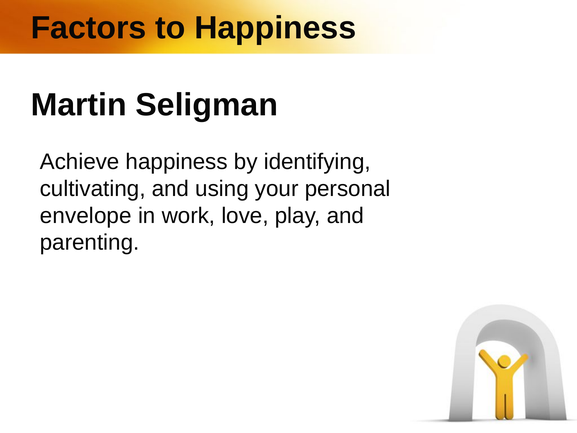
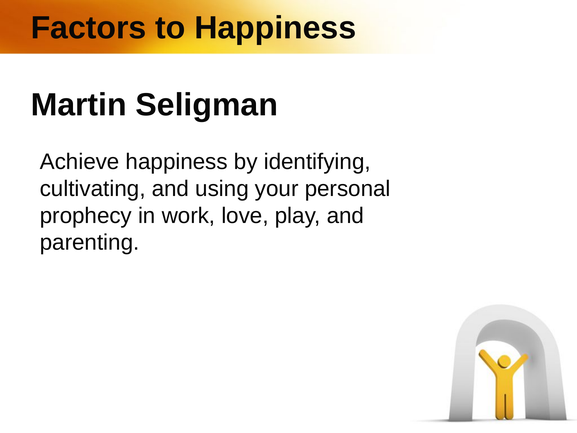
envelope: envelope -> prophecy
